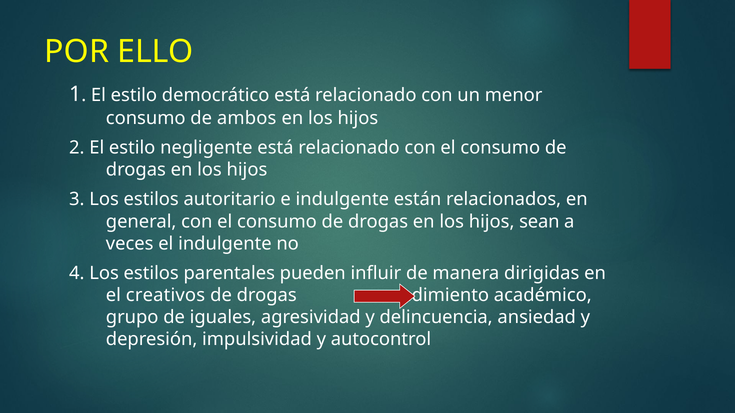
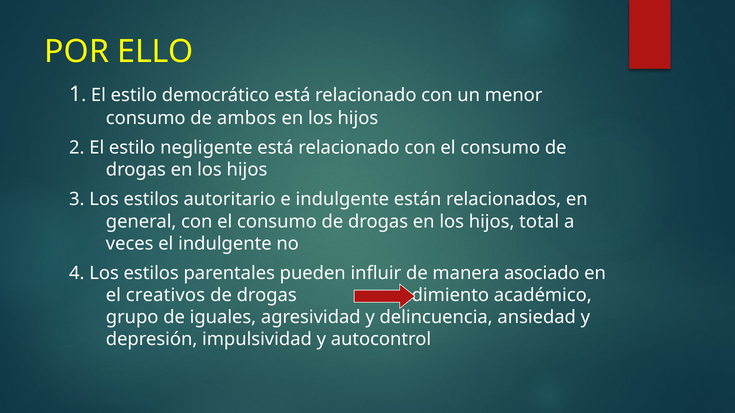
sean: sean -> total
dirigidas: dirigidas -> asociado
